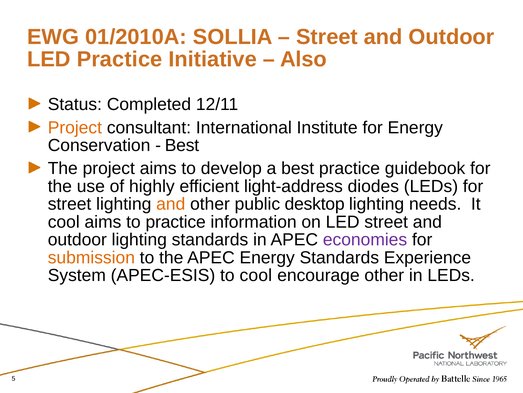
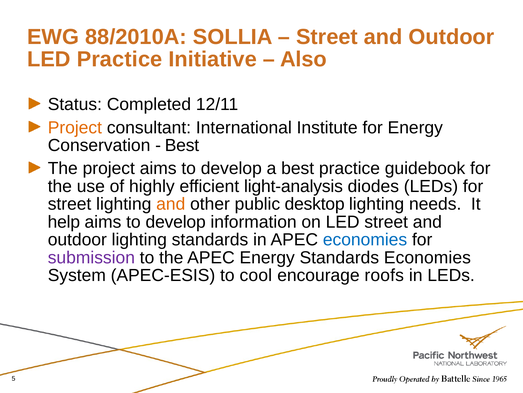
01/2010A: 01/2010A -> 88/2010A
light-address: light-address -> light-analysis
cool at (64, 222): cool -> help
practice at (176, 222): practice -> develop
economies at (365, 239) colour: purple -> blue
submission colour: orange -> purple
Standards Experience: Experience -> Economies
encourage other: other -> roofs
